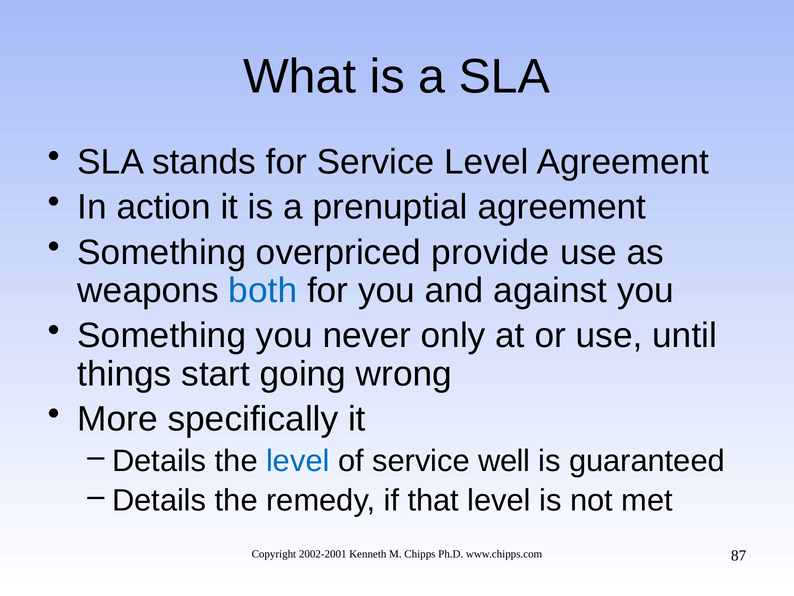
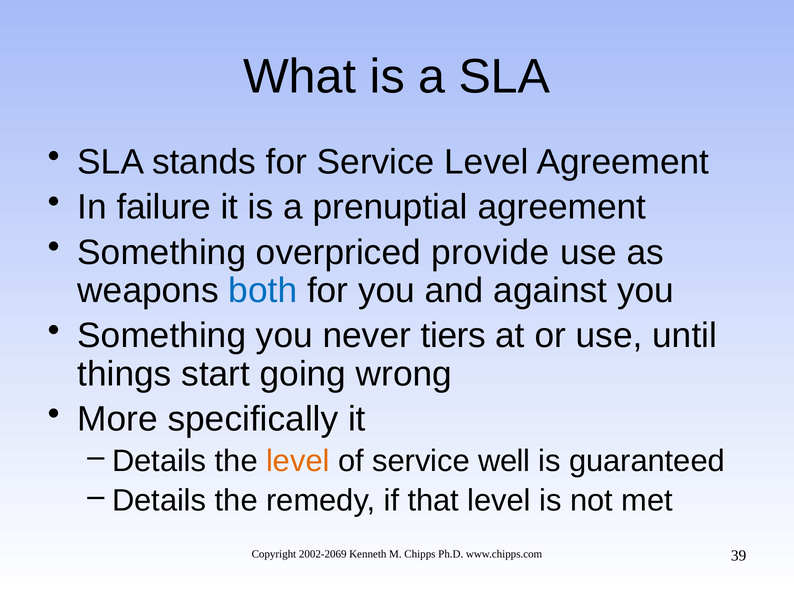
action: action -> failure
only: only -> tiers
level at (298, 461) colour: blue -> orange
2002-2001: 2002-2001 -> 2002-2069
87: 87 -> 39
